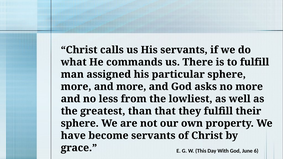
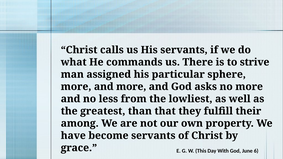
to fulfill: fulfill -> strive
sphere at (80, 123): sphere -> among
